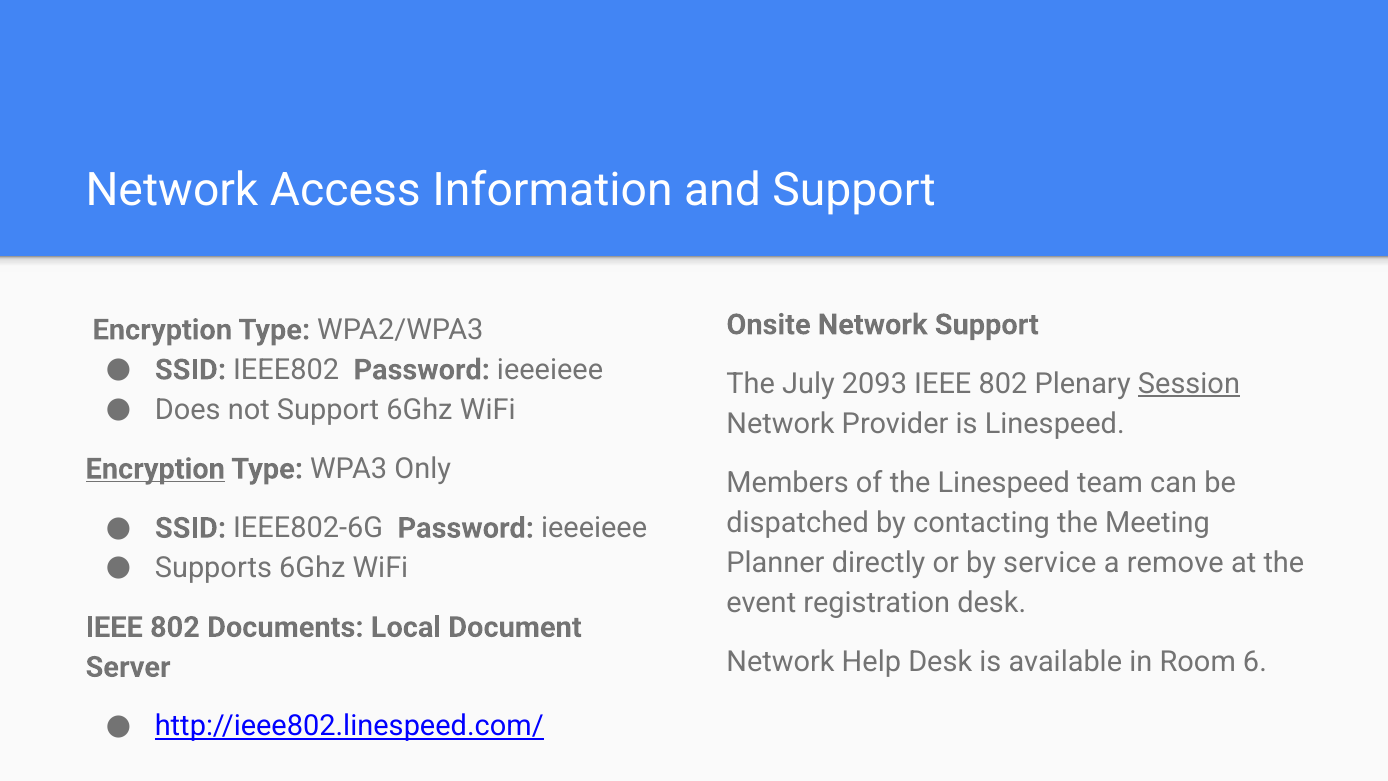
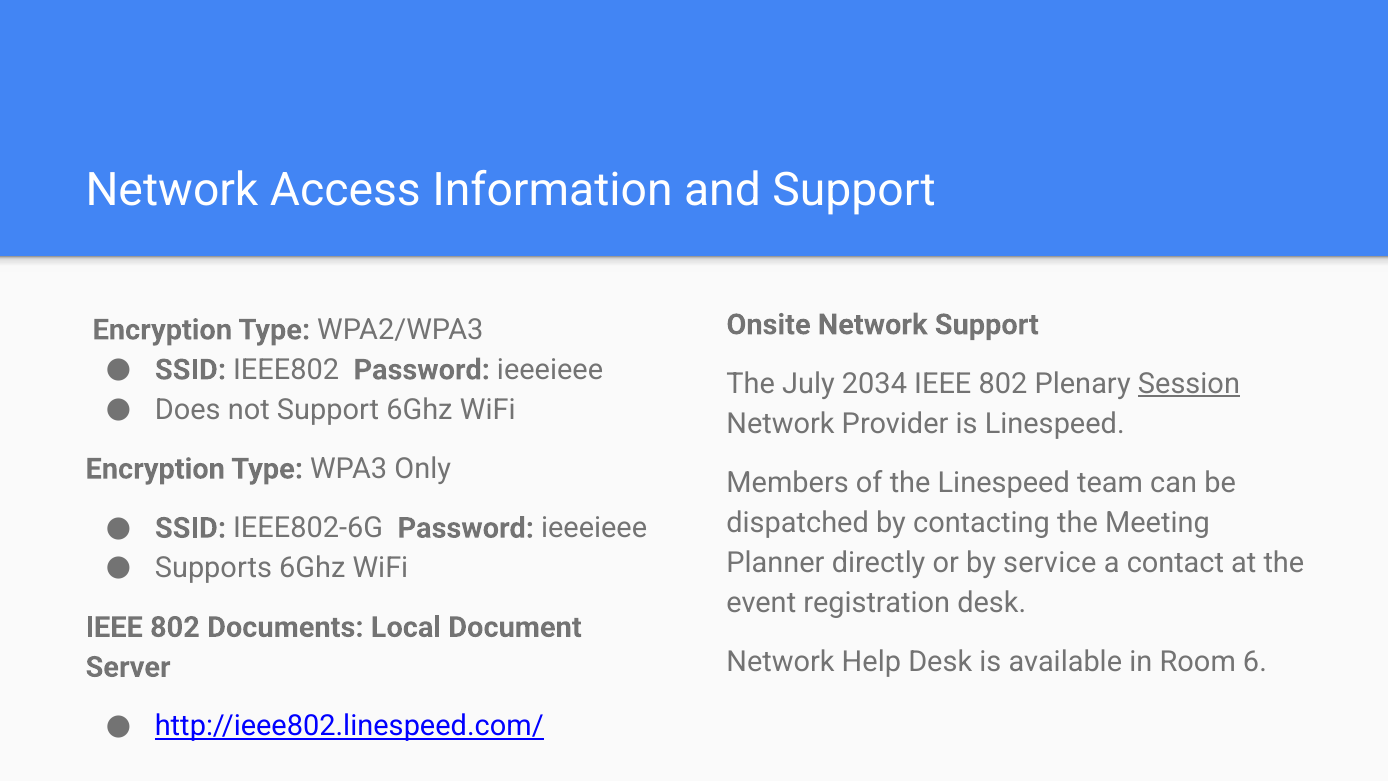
2093: 2093 -> 2034
Encryption at (155, 469) underline: present -> none
remove: remove -> contact
